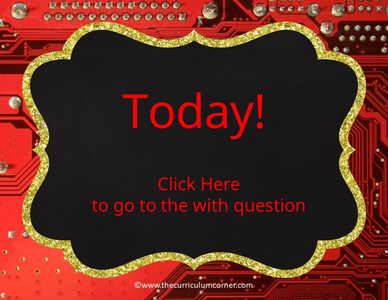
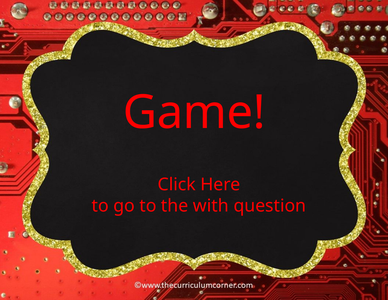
Today: Today -> Game
